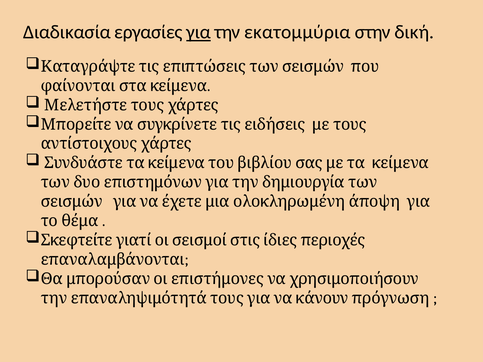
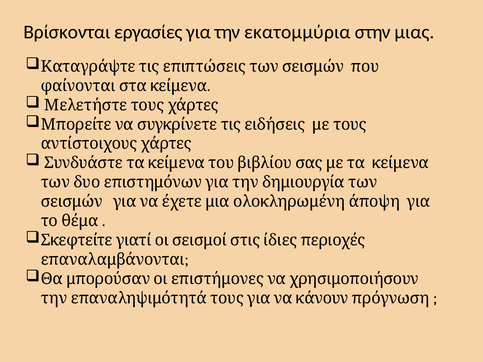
Διαδικασία: Διαδικασία -> Βρίσκονται
για at (199, 32) underline: present -> none
δική: δική -> μιας
